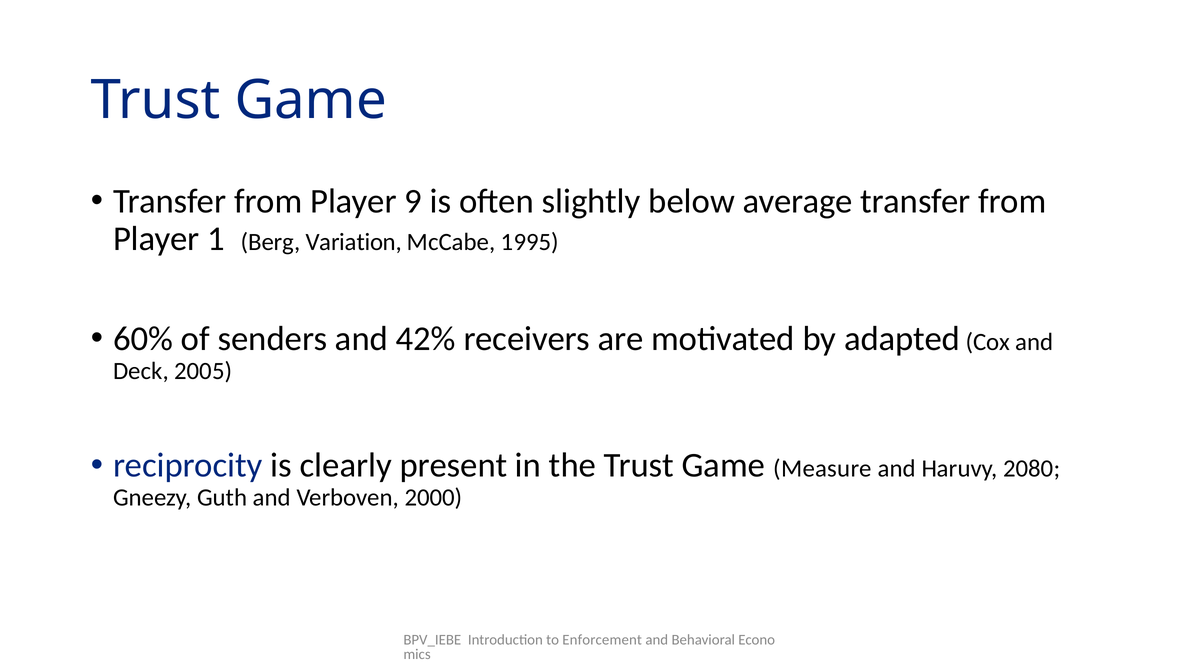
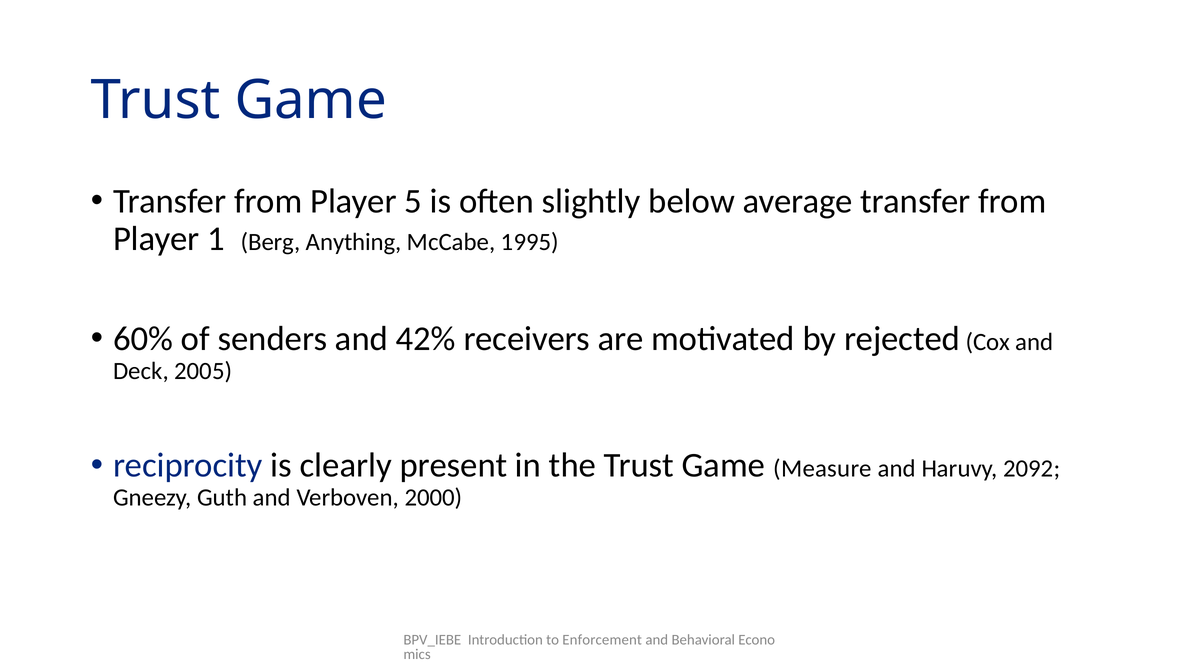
9: 9 -> 5
Variation: Variation -> Anything
adapted: adapted -> rejected
2080: 2080 -> 2092
